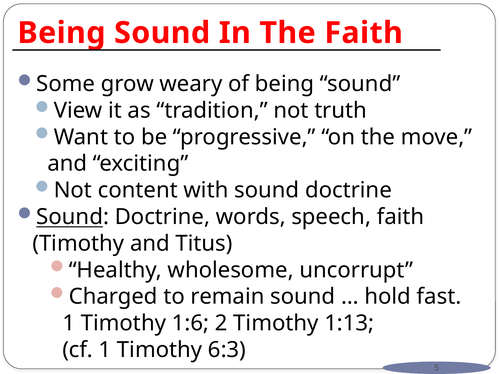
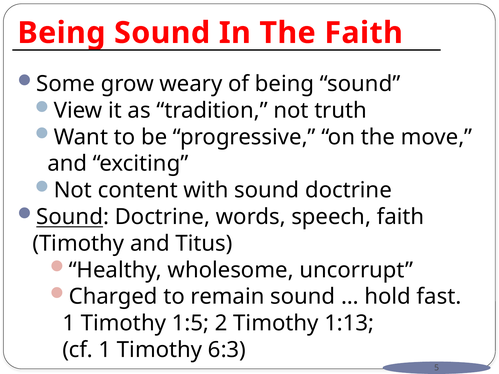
1:6: 1:6 -> 1:5
